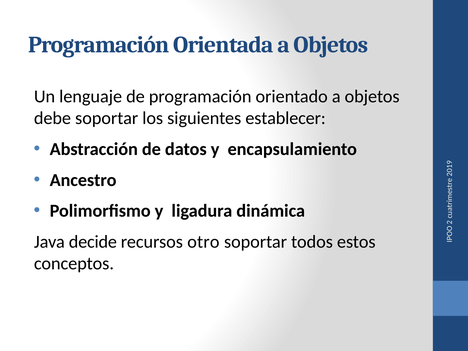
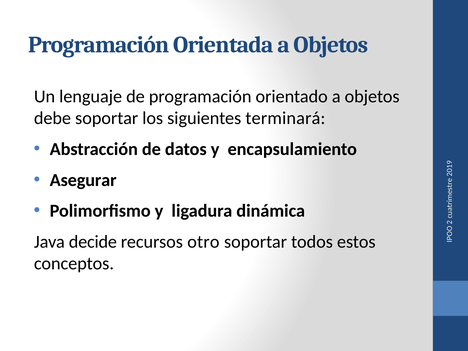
establecer: establecer -> terminará
Ancestro: Ancestro -> Asegurar
